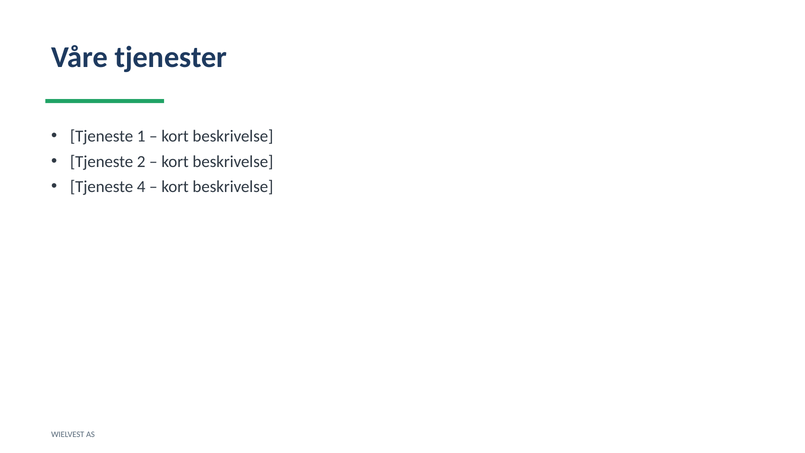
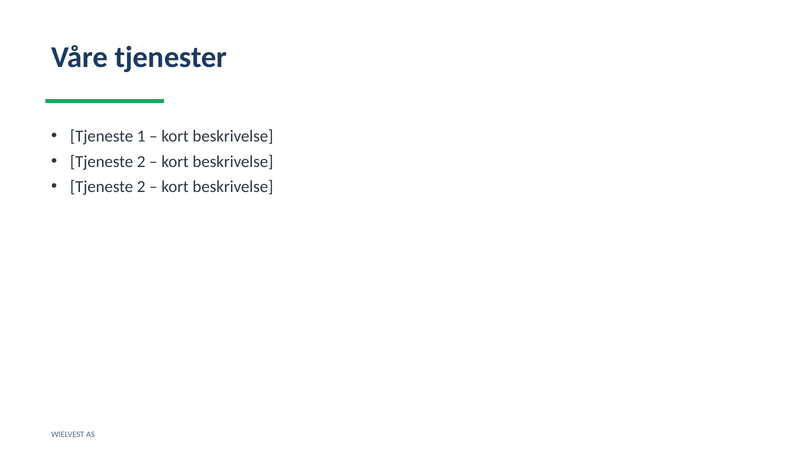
4 at (141, 187): 4 -> 2
